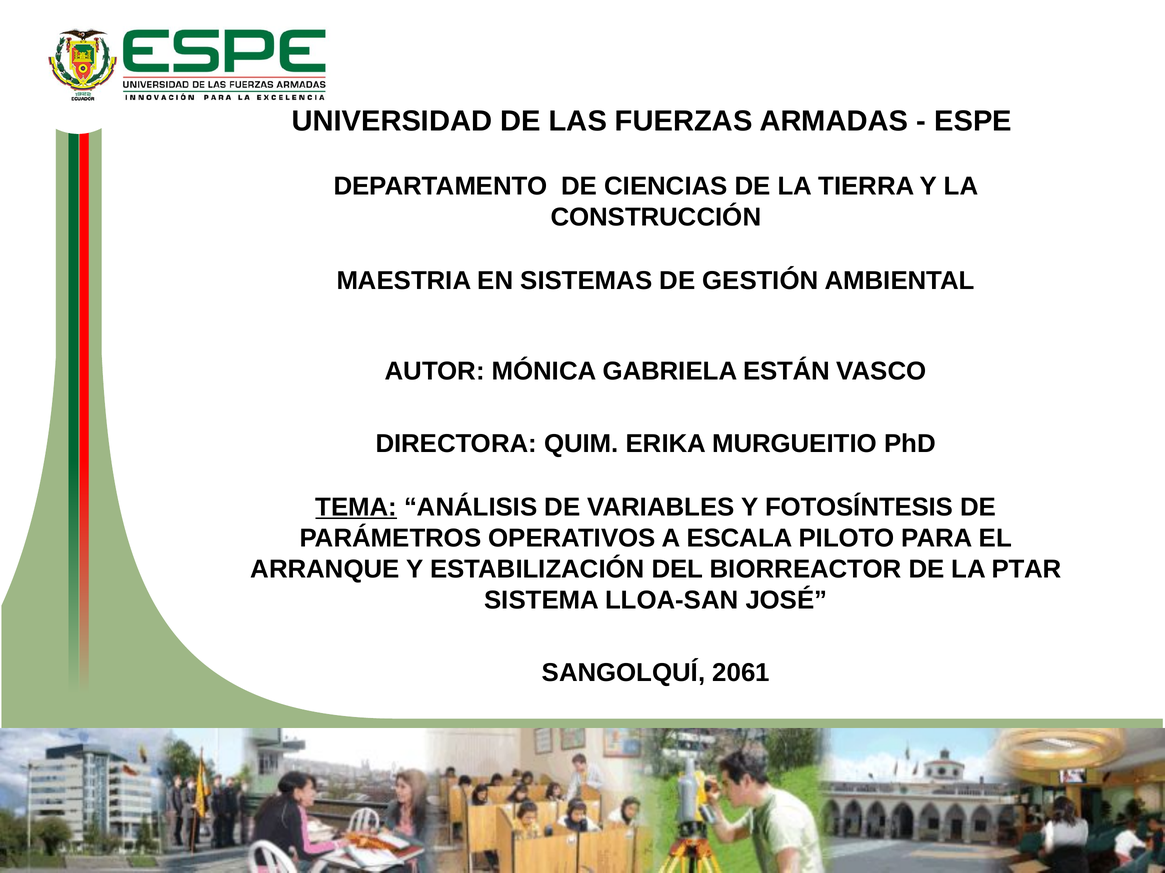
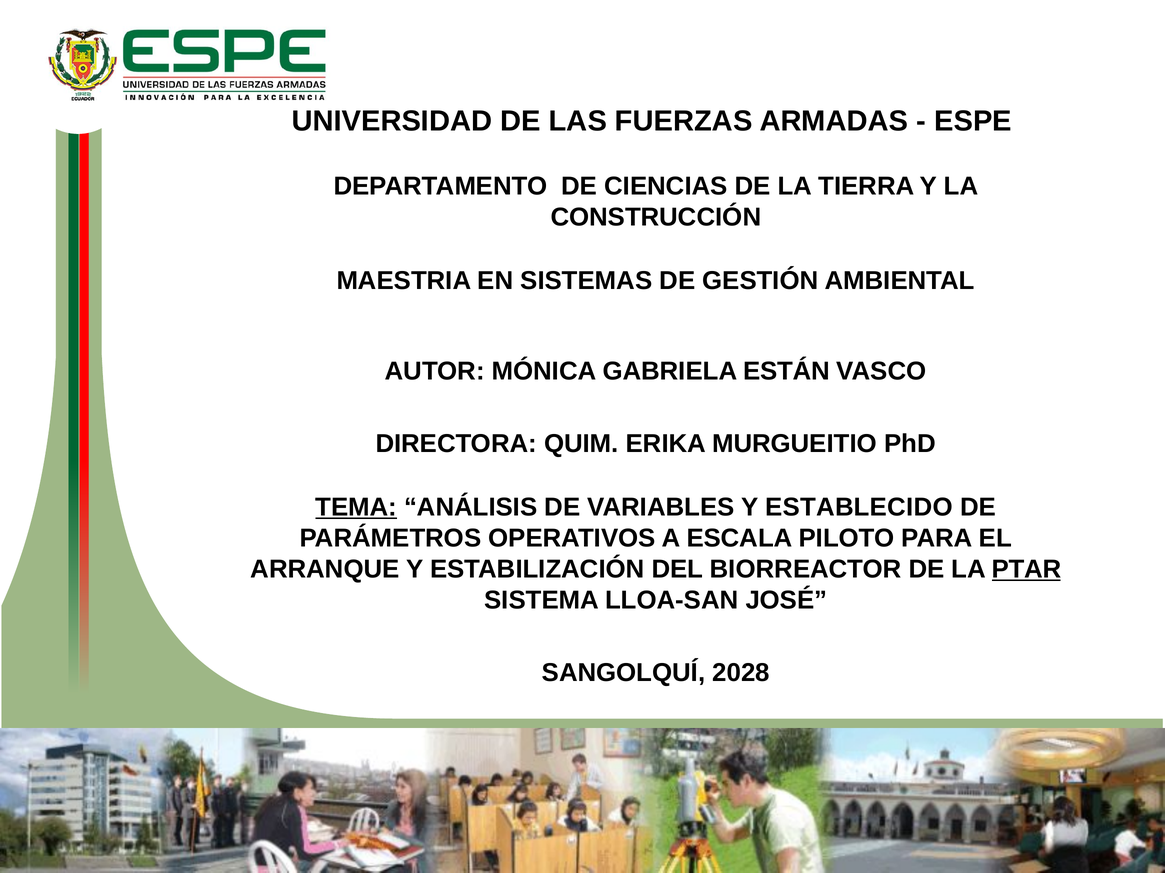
FOTOSÍNTESIS: FOTOSÍNTESIS -> ESTABLECIDO
PTAR underline: none -> present
2061: 2061 -> 2028
